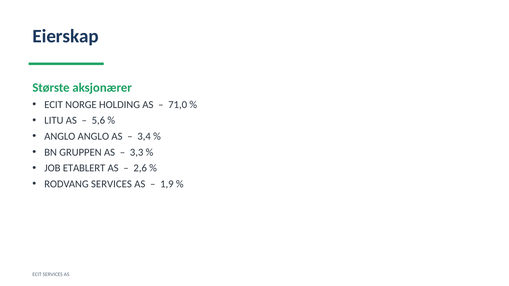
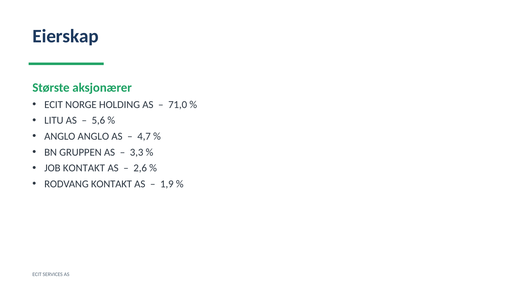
3,4: 3,4 -> 4,7
JOB ETABLERT: ETABLERT -> KONTAKT
RODVANG SERVICES: SERVICES -> KONTAKT
